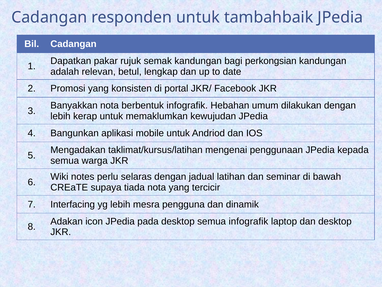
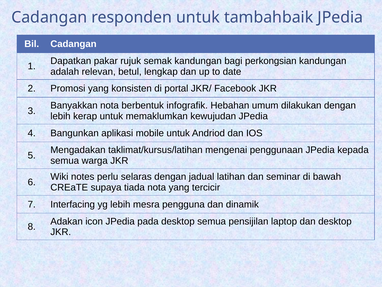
semua infografik: infografik -> pensijilan
